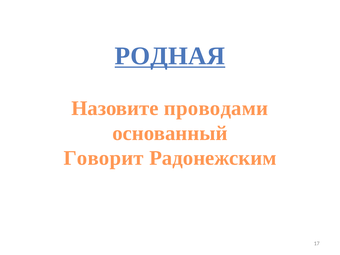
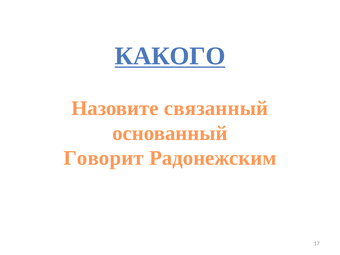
РОДНАЯ: РОДНАЯ -> КАКОГО
проводами: проводами -> связанный
